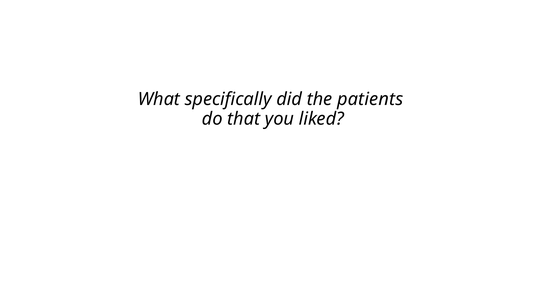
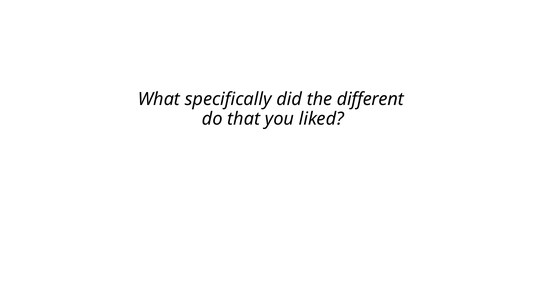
patients: patients -> different
